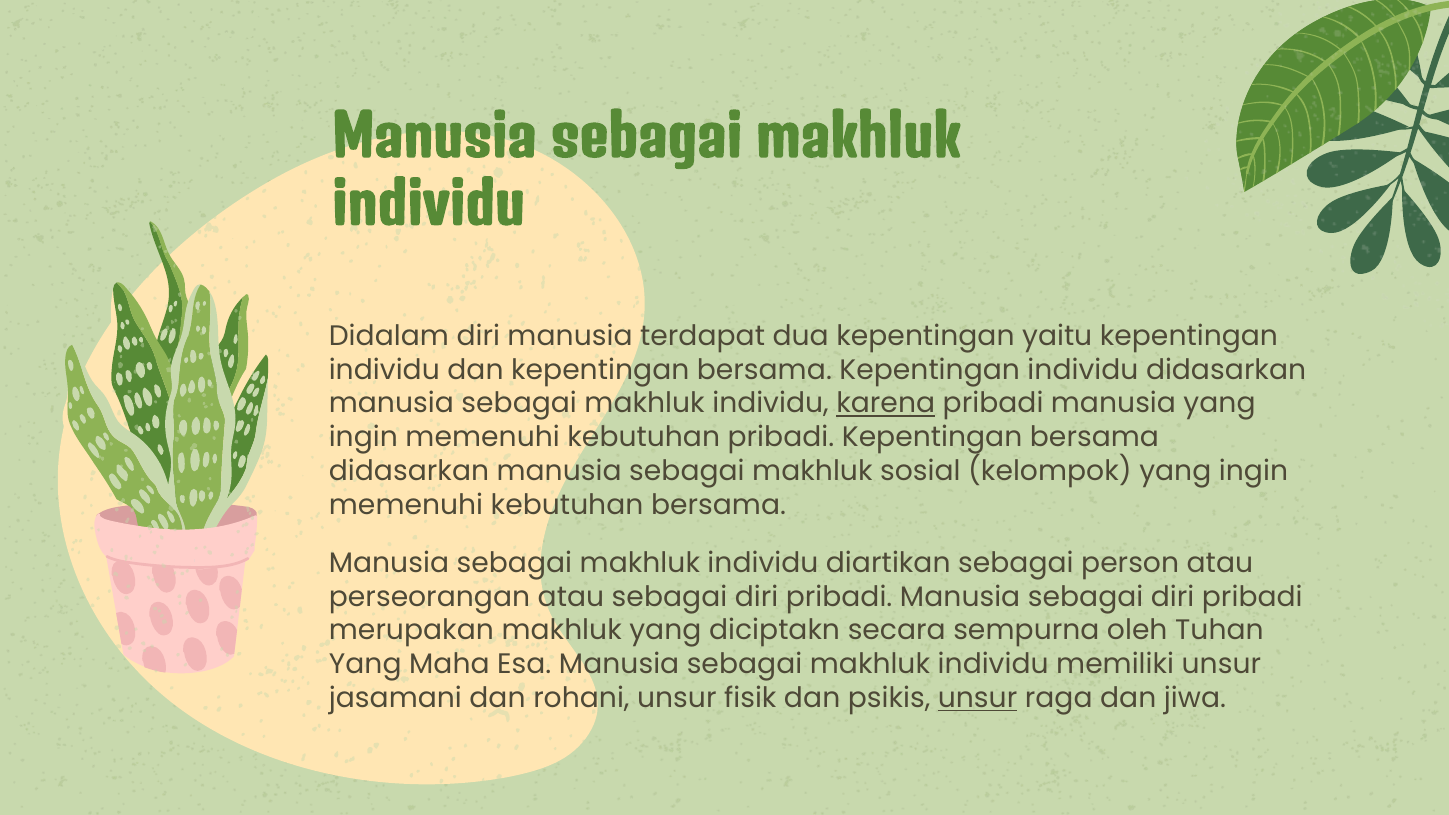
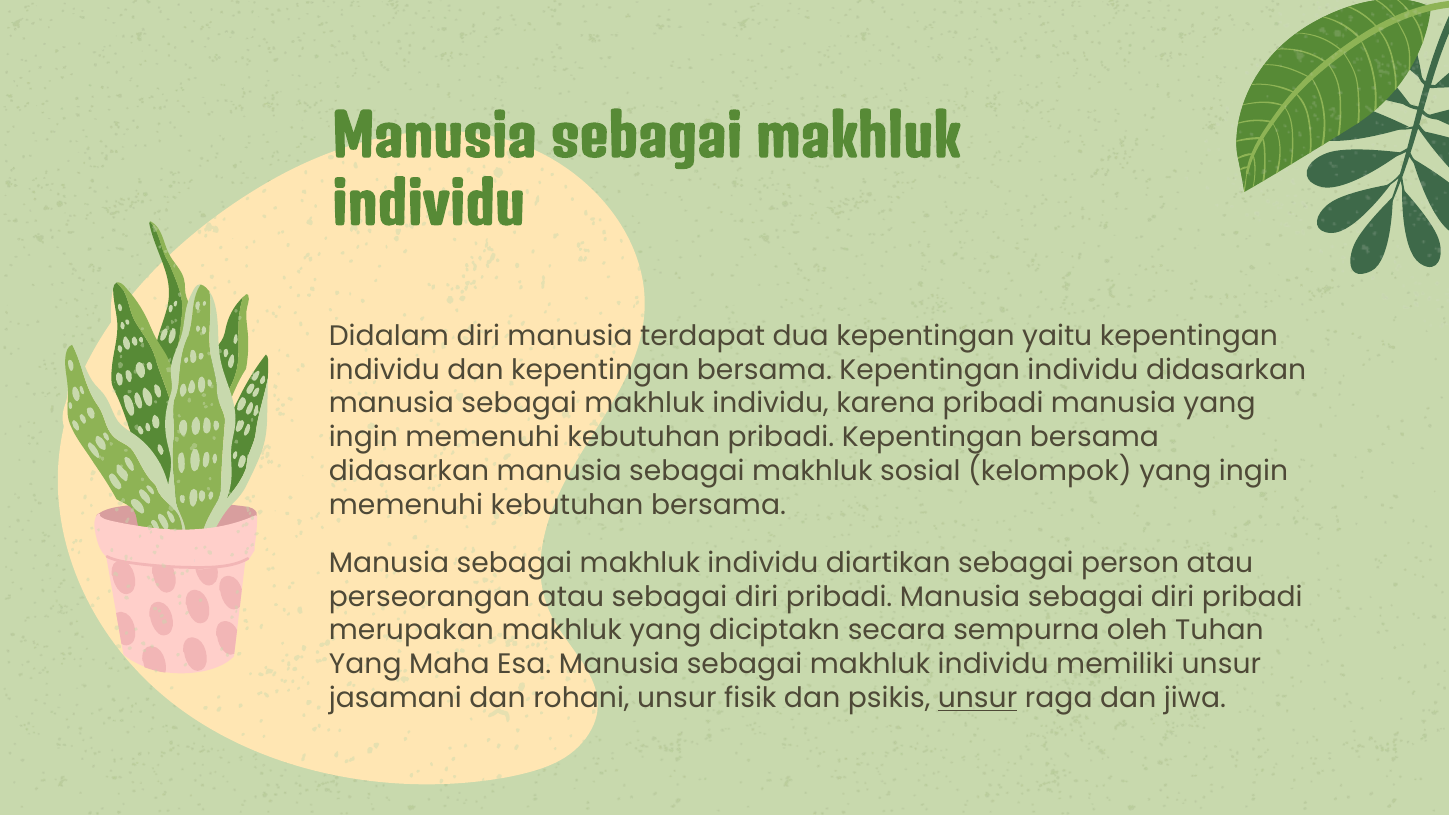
karena underline: present -> none
